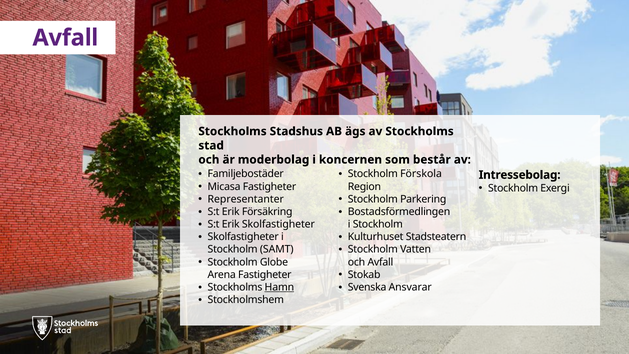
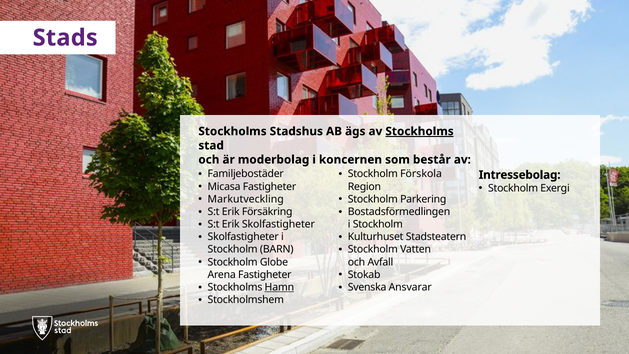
Avfall at (65, 38): Avfall -> Stads
Stockholms at (420, 131) underline: none -> present
Representanter: Representanter -> Markutveckling
SAMT: SAMT -> BARN
